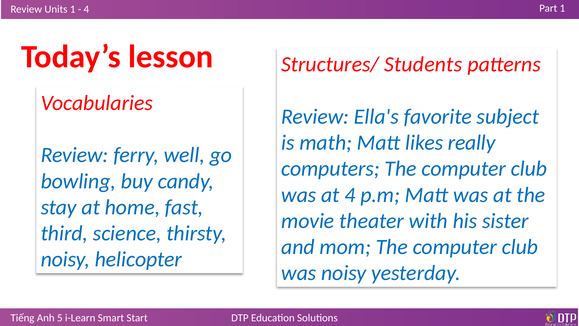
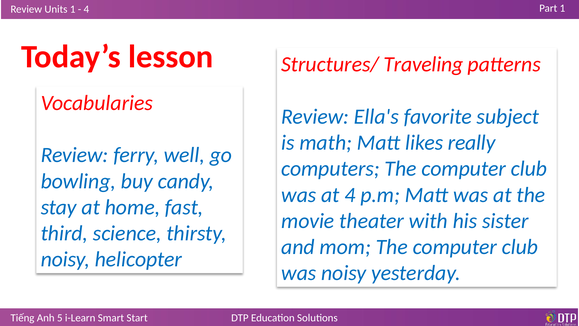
Students: Students -> Traveling
